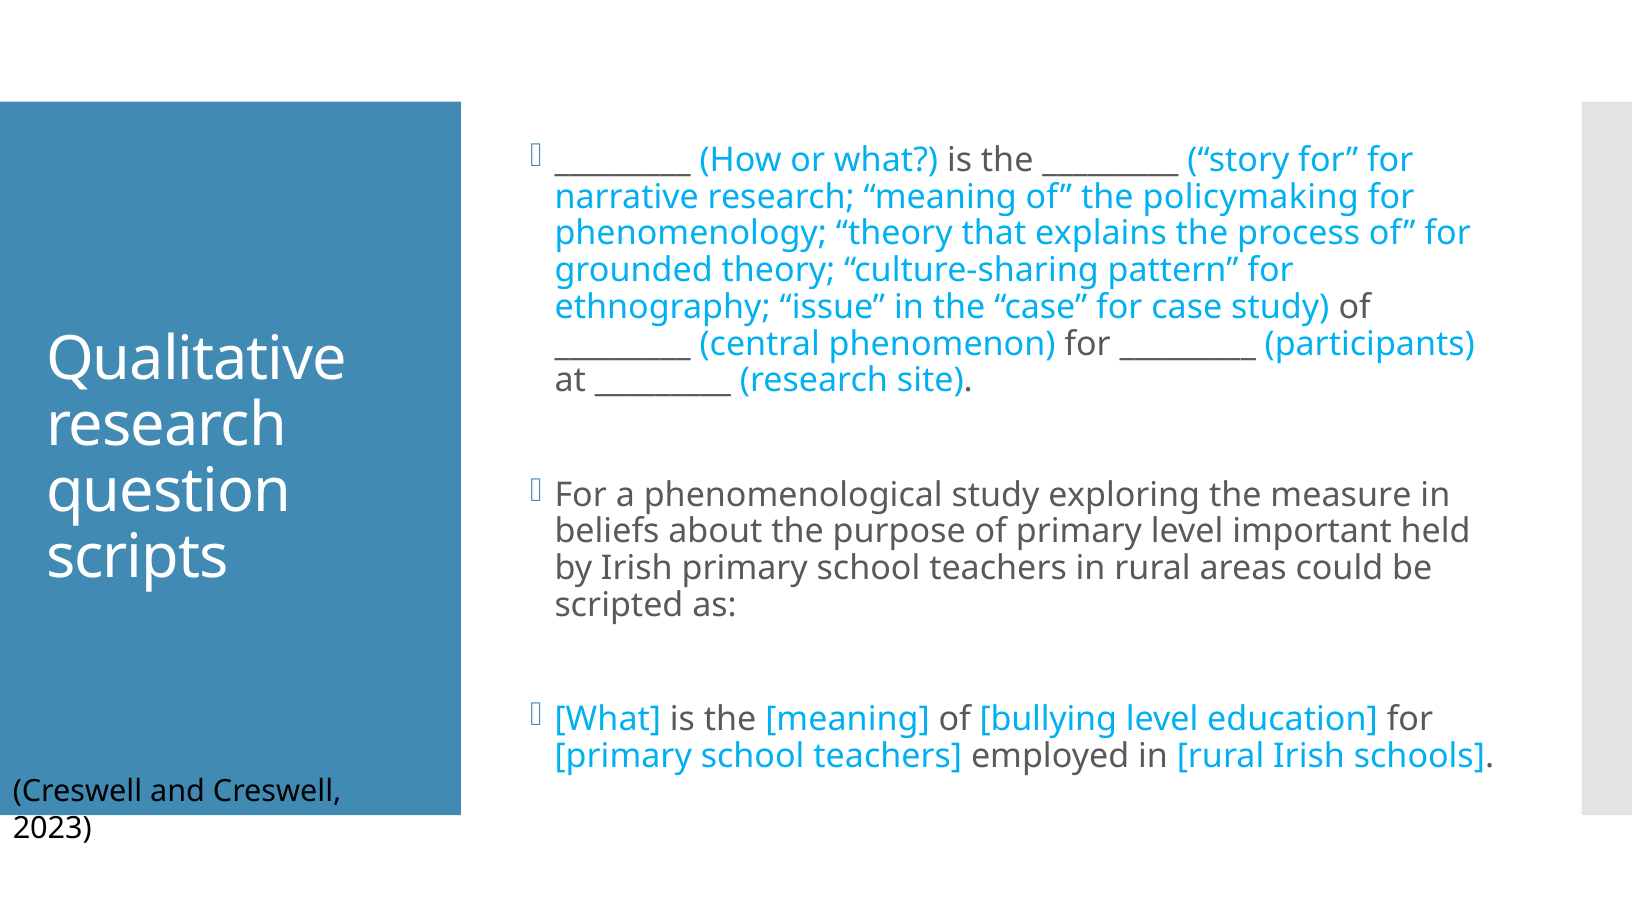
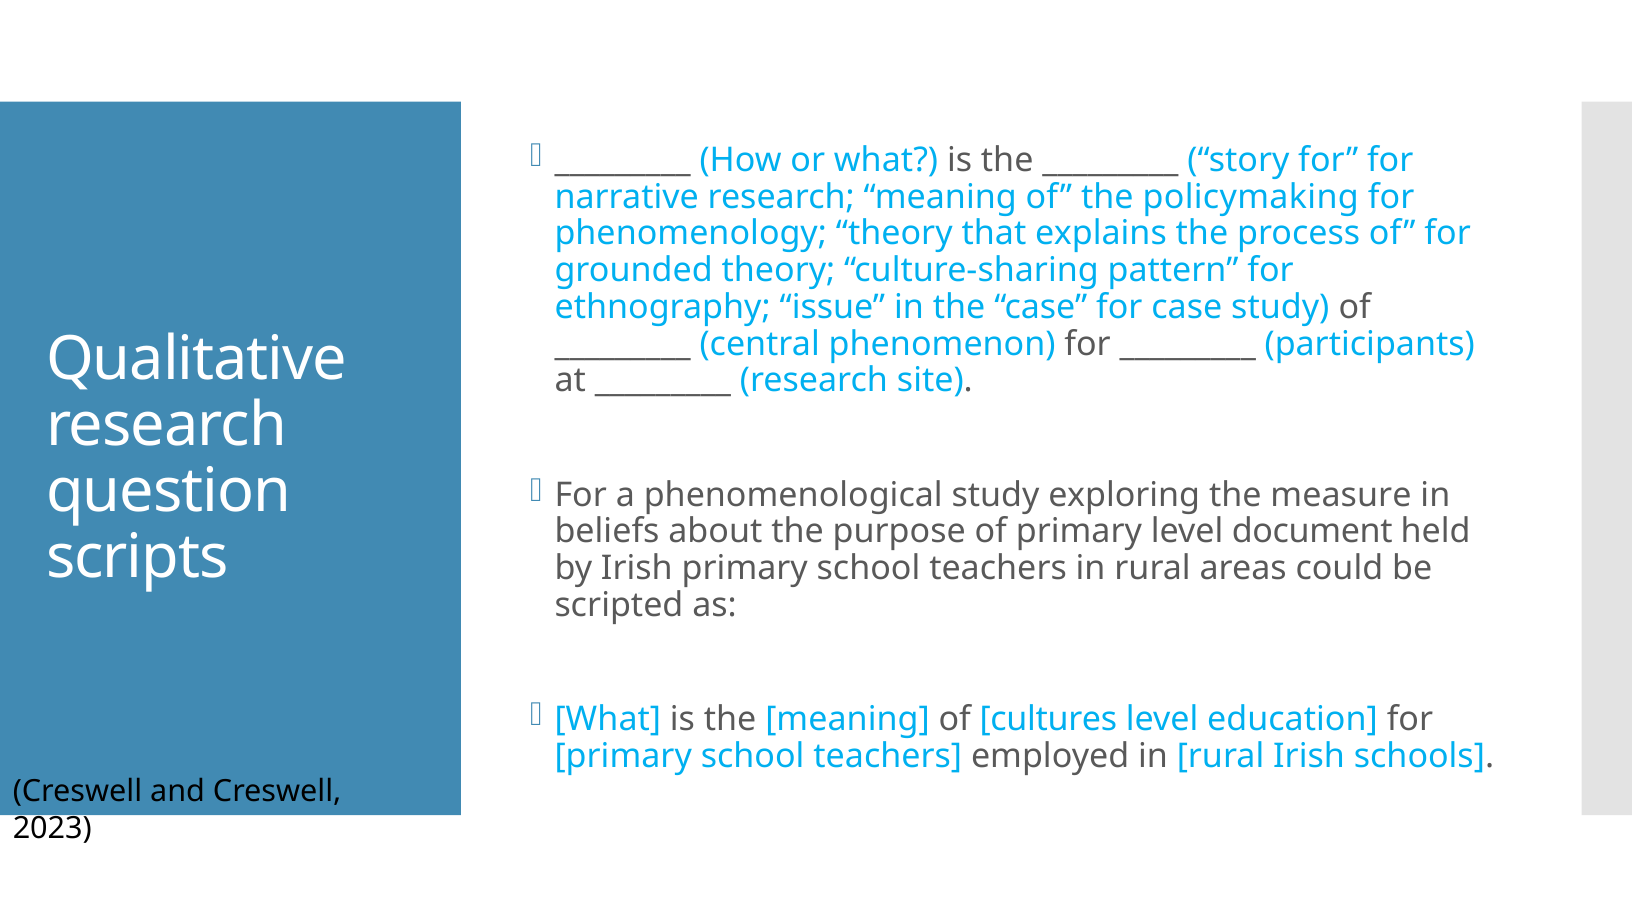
important: important -> document
bullying: bullying -> cultures
